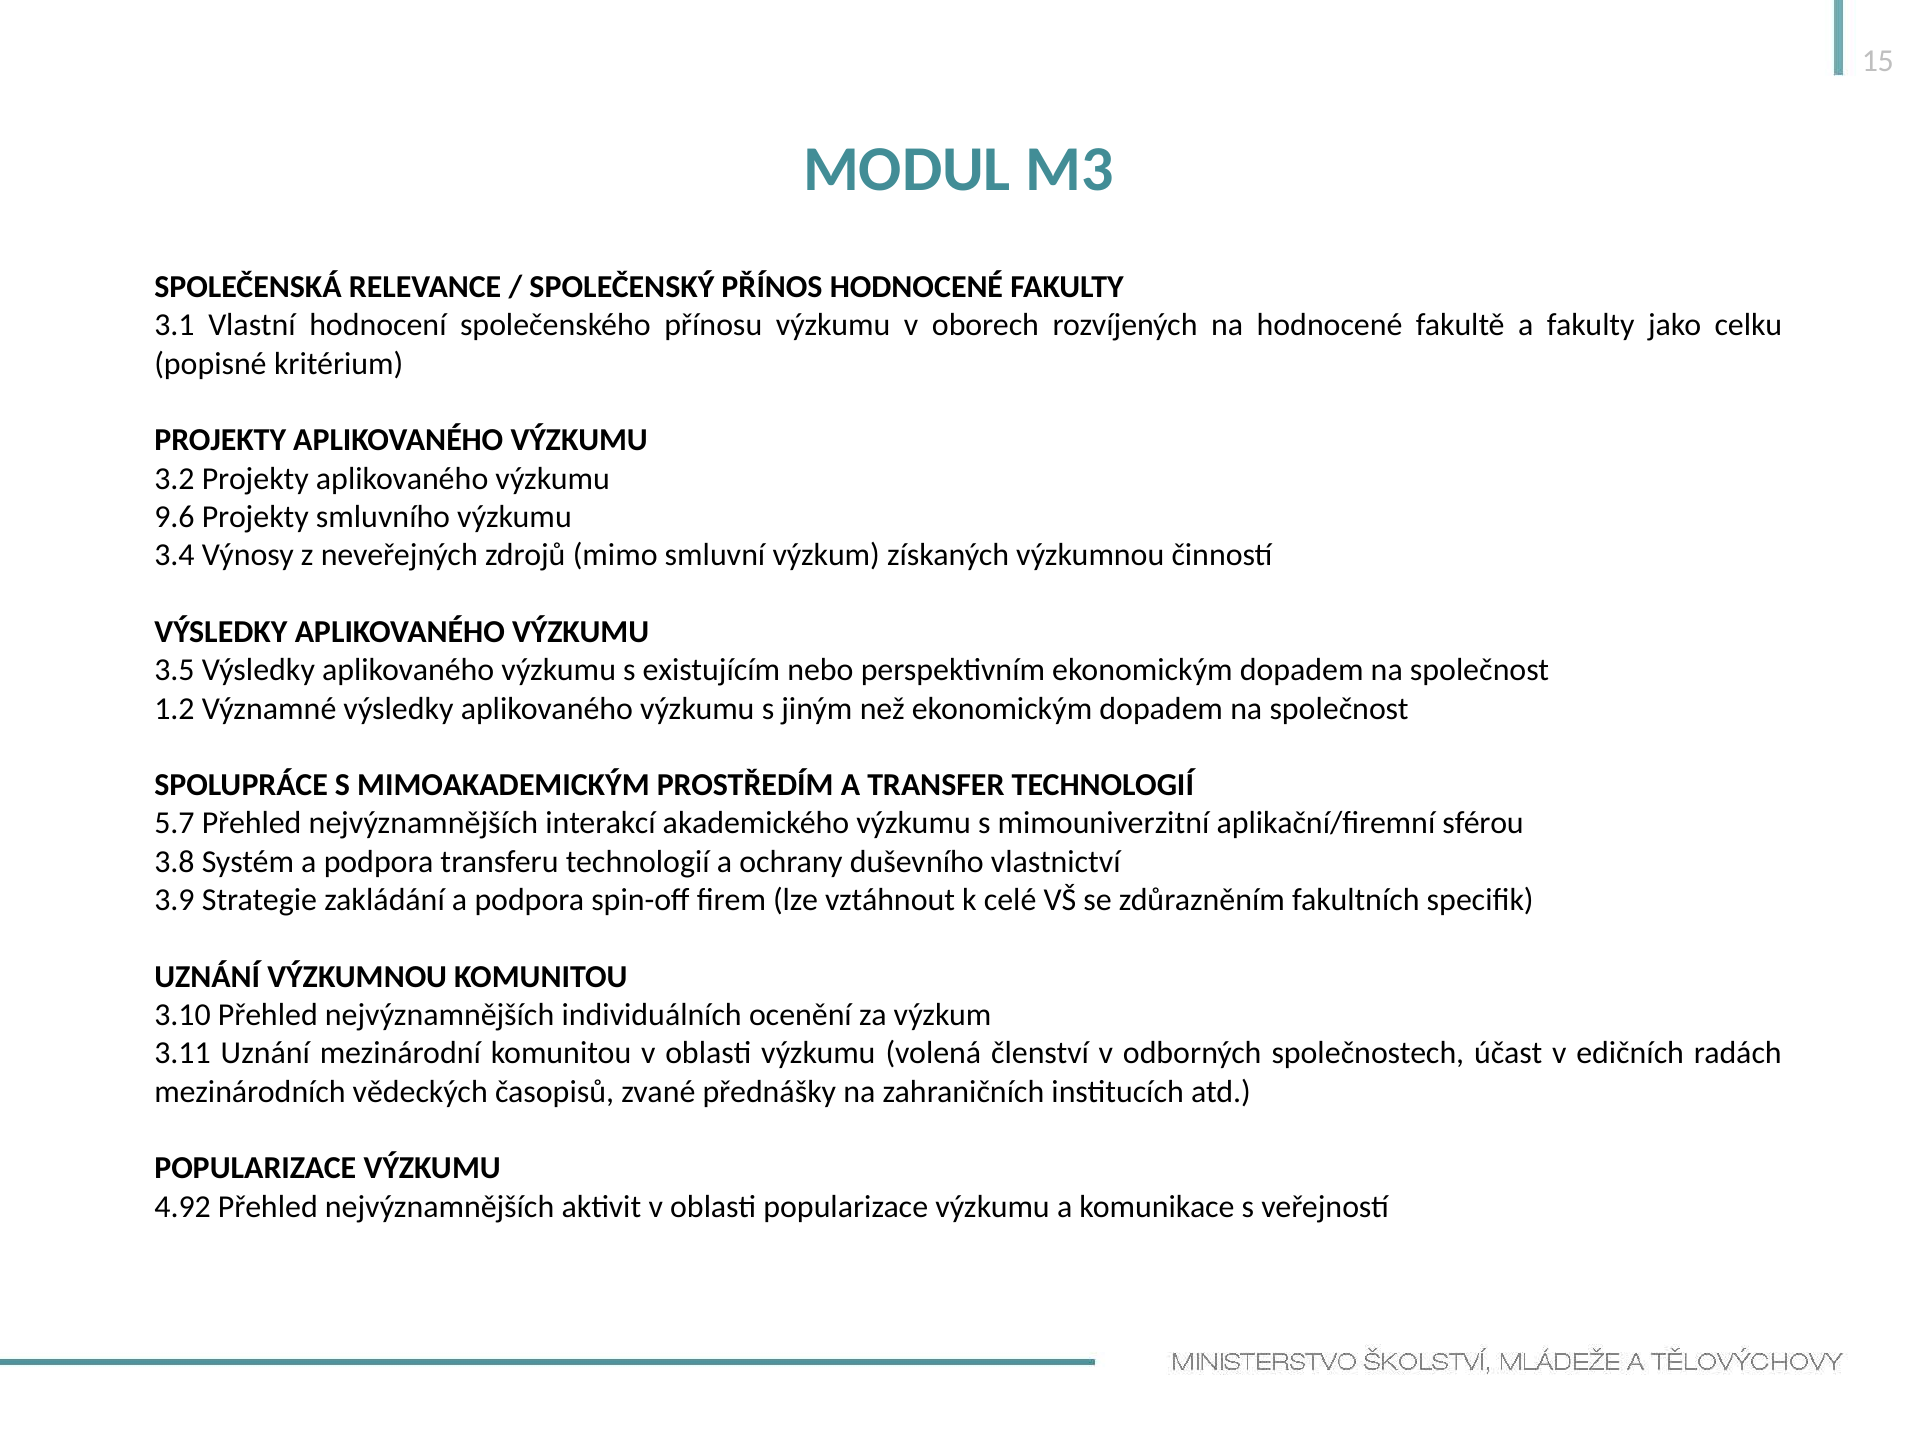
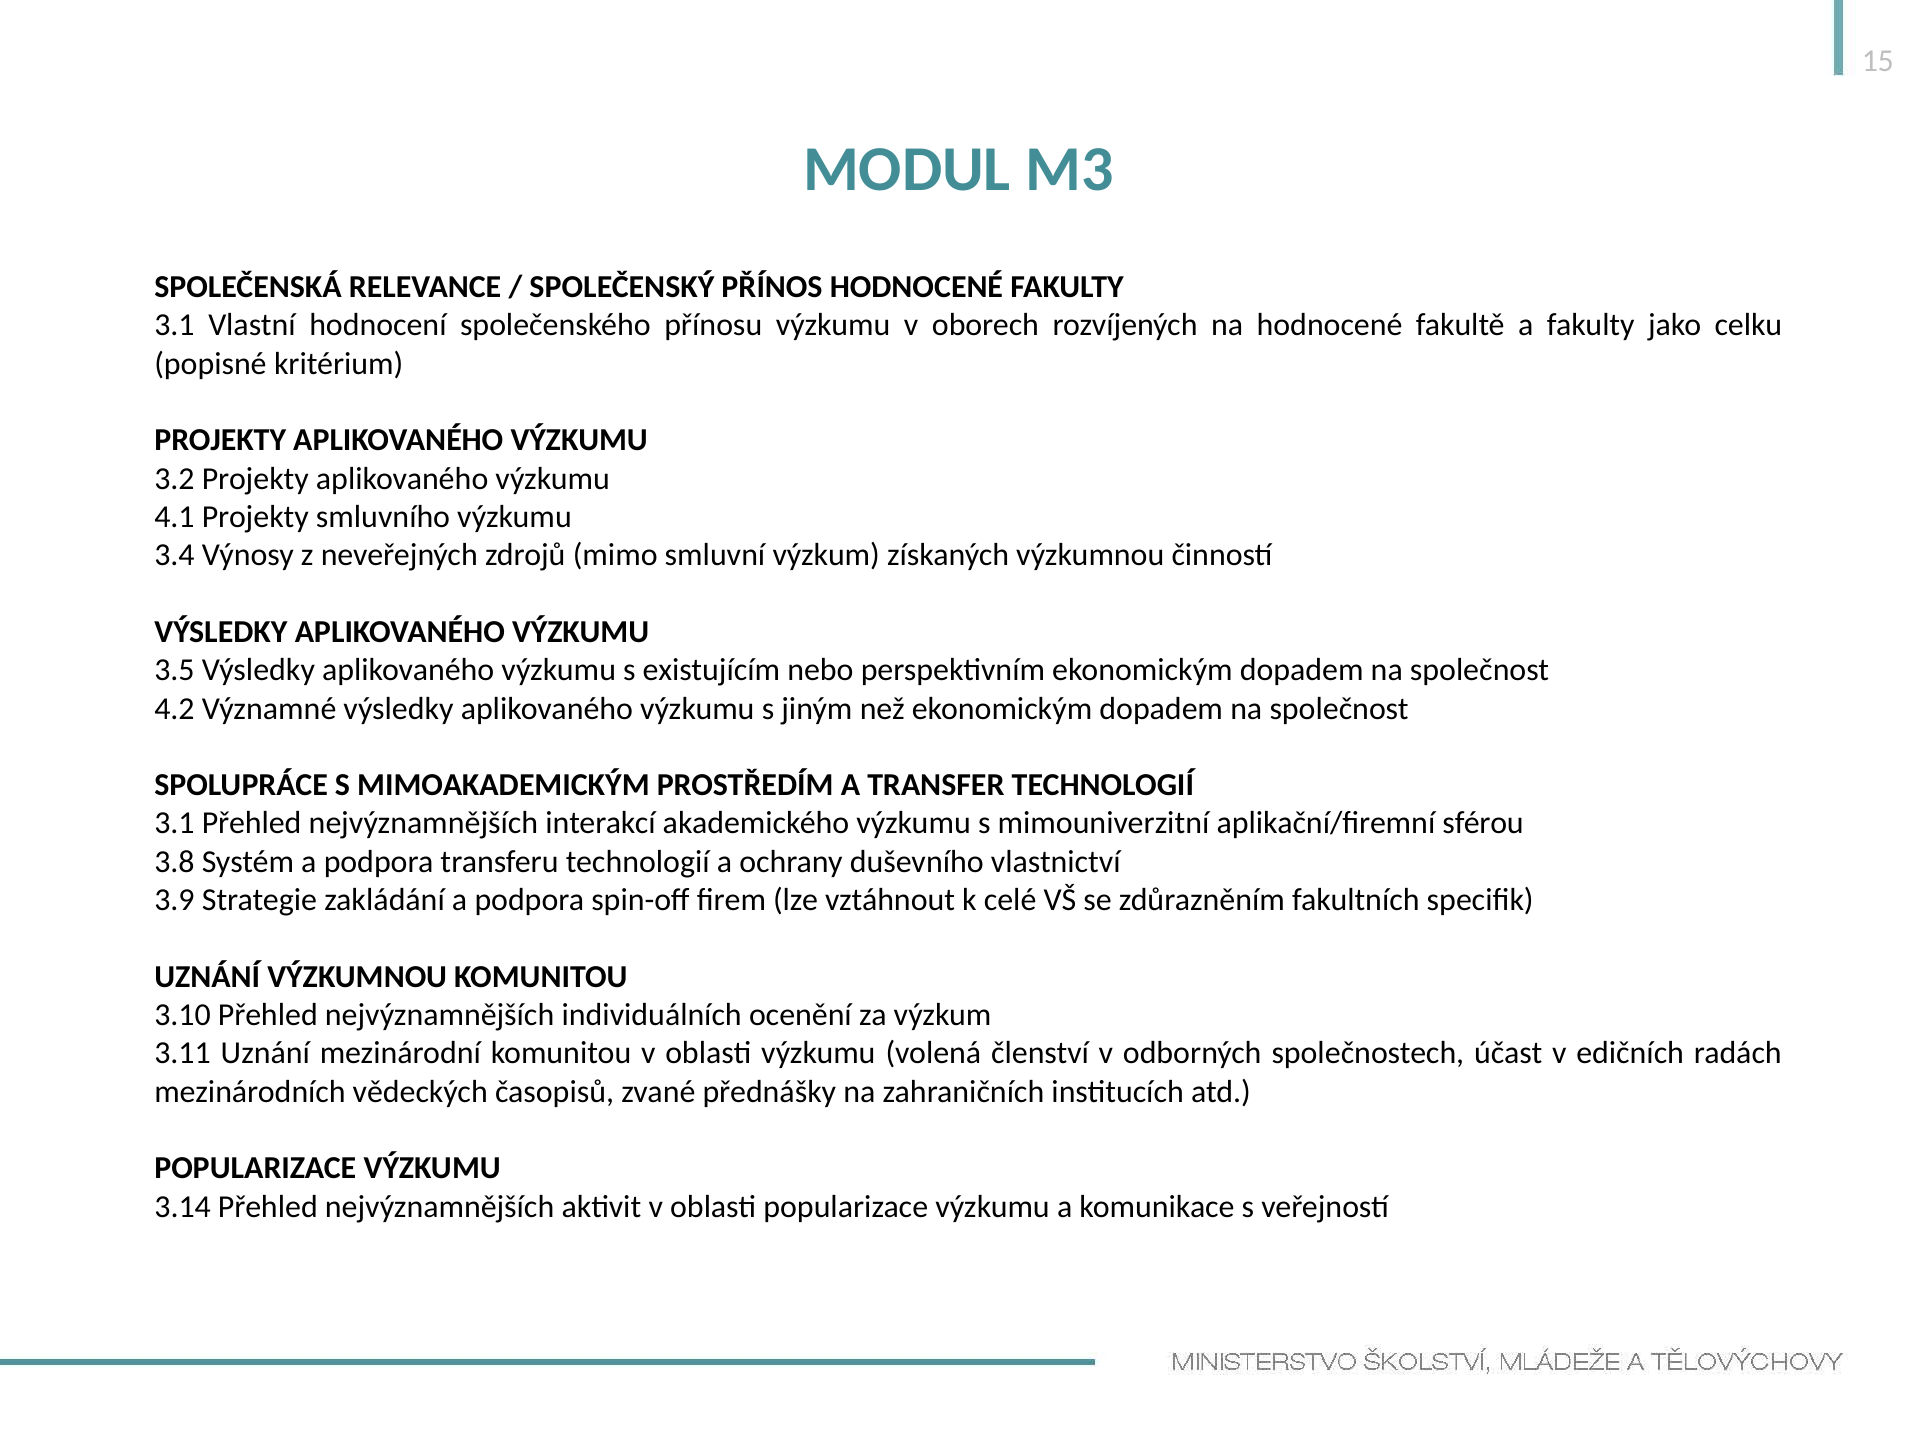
9.6: 9.6 -> 4.1
1.2: 1.2 -> 4.2
5.7 at (175, 824): 5.7 -> 3.1
4.92: 4.92 -> 3.14
